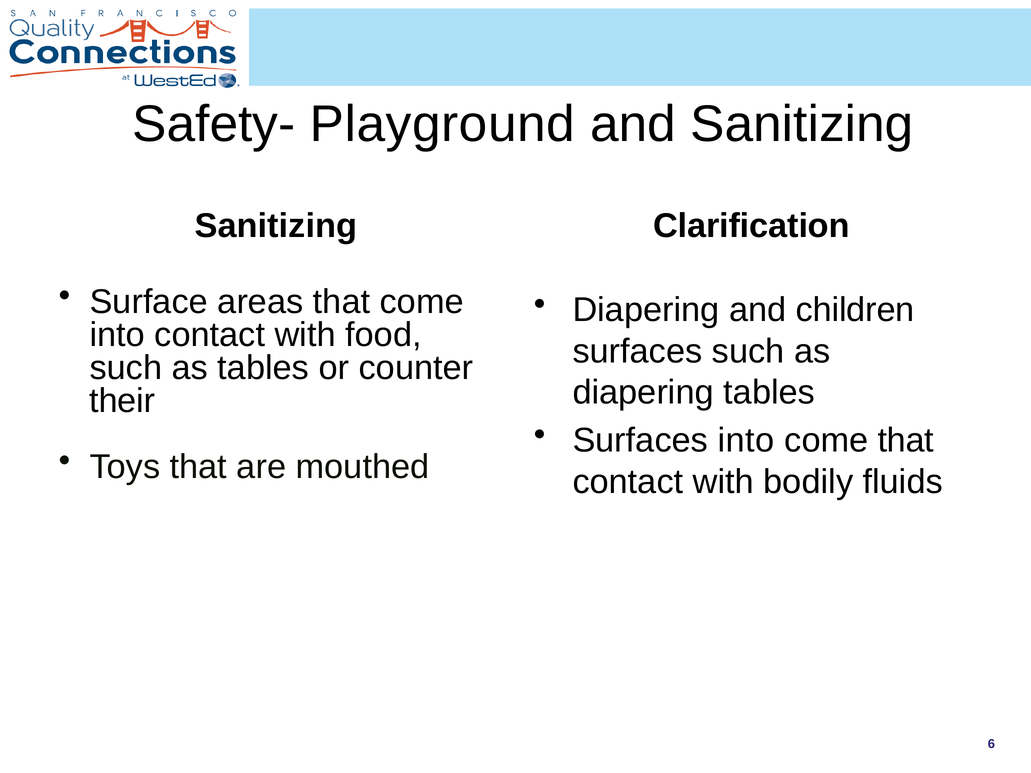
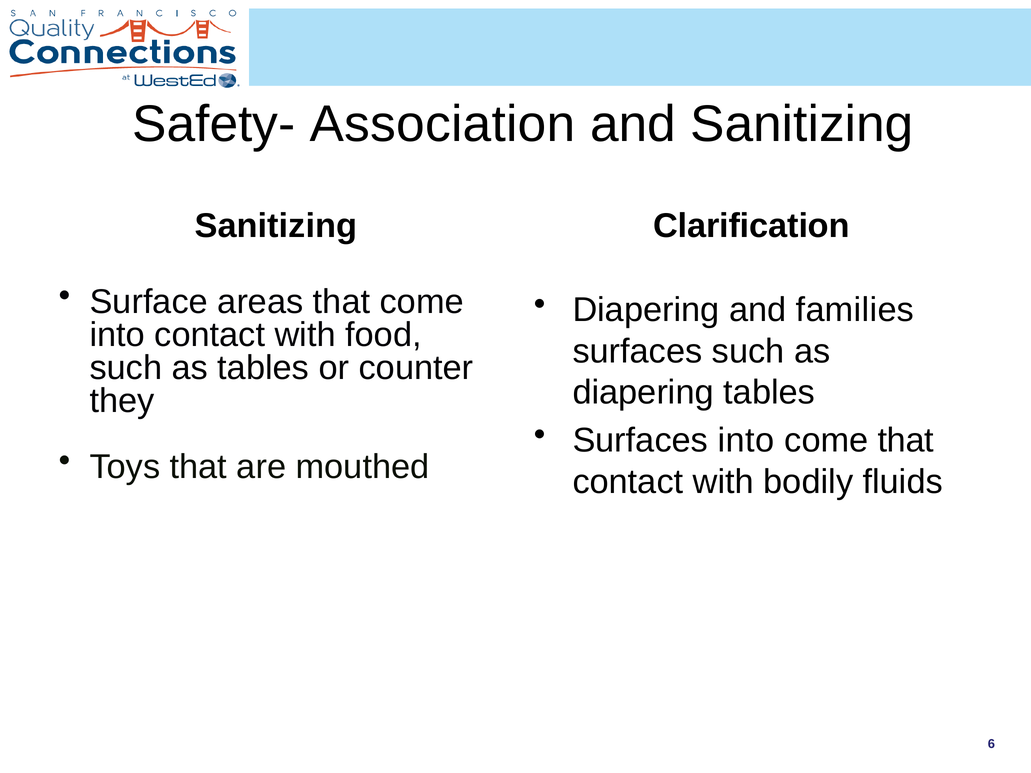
Playground: Playground -> Association
children: children -> families
their: their -> they
